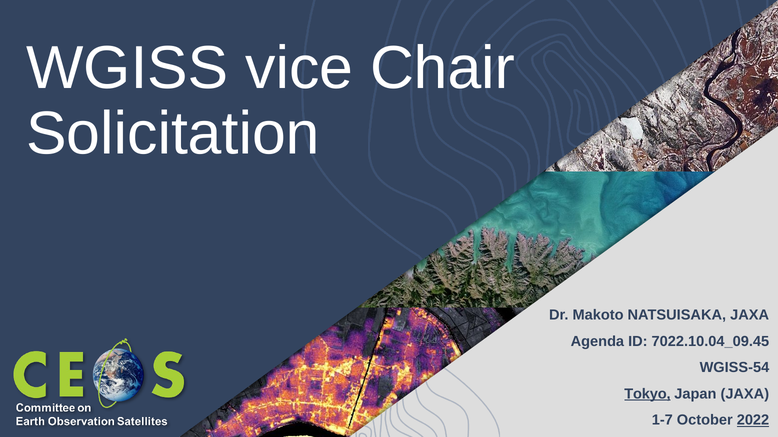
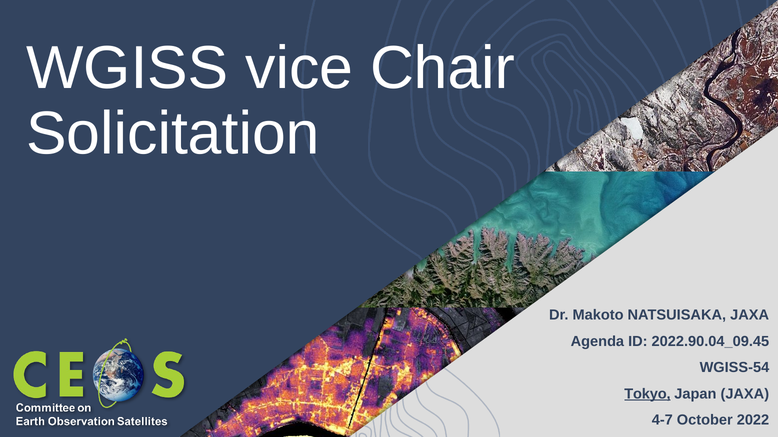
7022.10.04_09.45: 7022.10.04_09.45 -> 2022.90.04_09.45
1-7: 1-7 -> 4-7
2022 underline: present -> none
